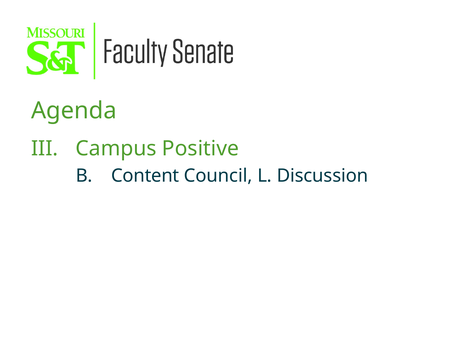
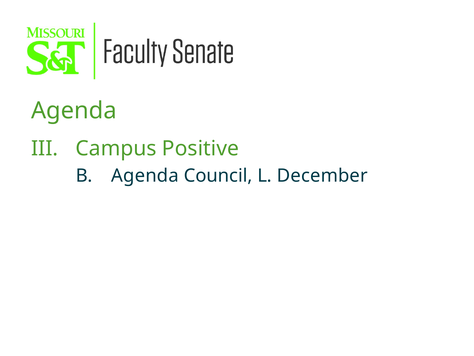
B Content: Content -> Agenda
Discussion: Discussion -> December
